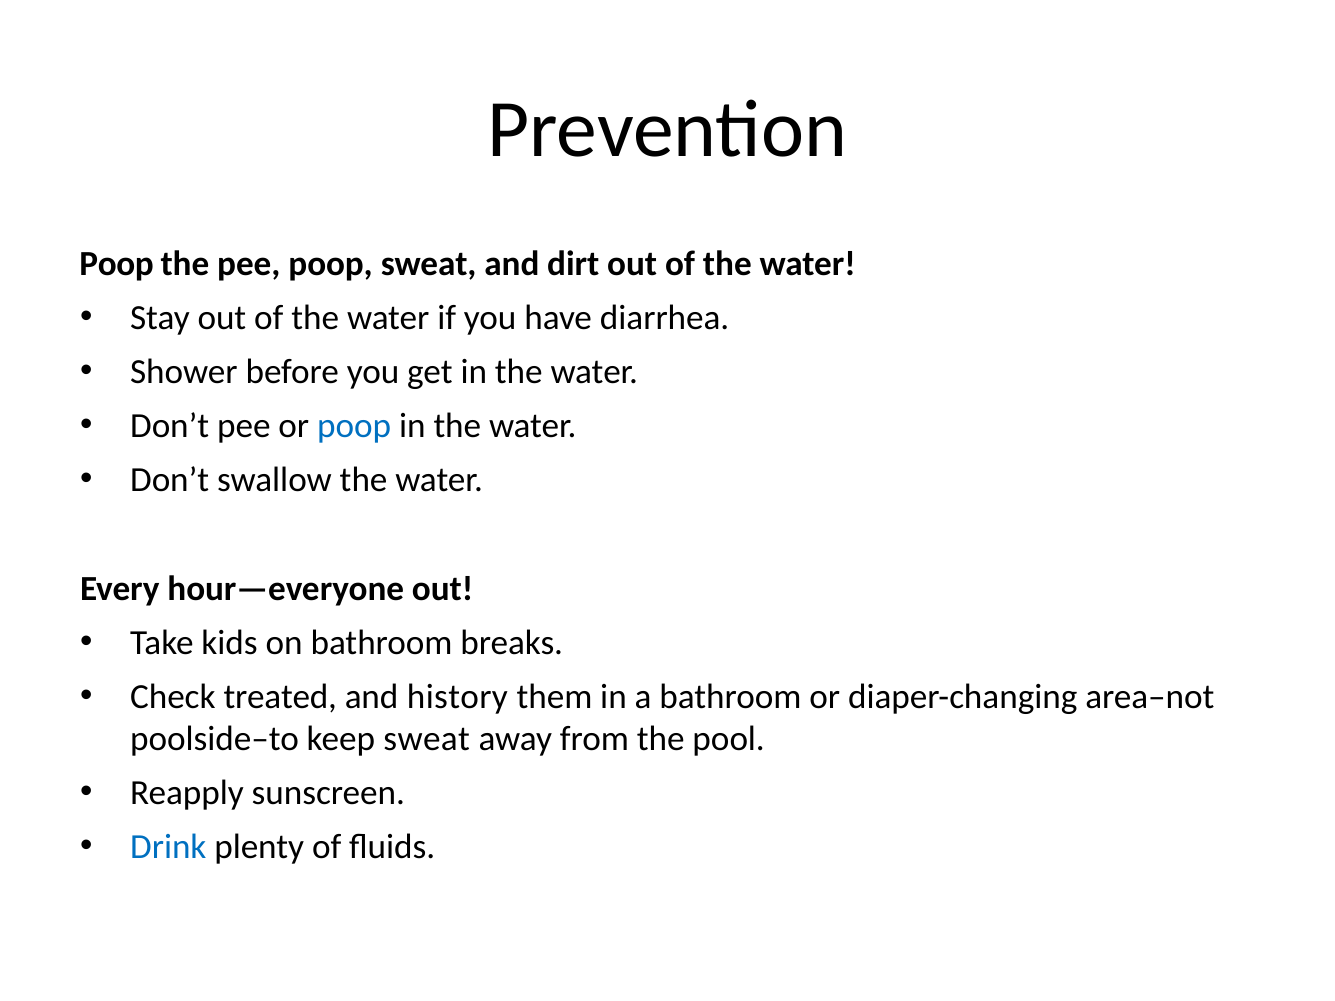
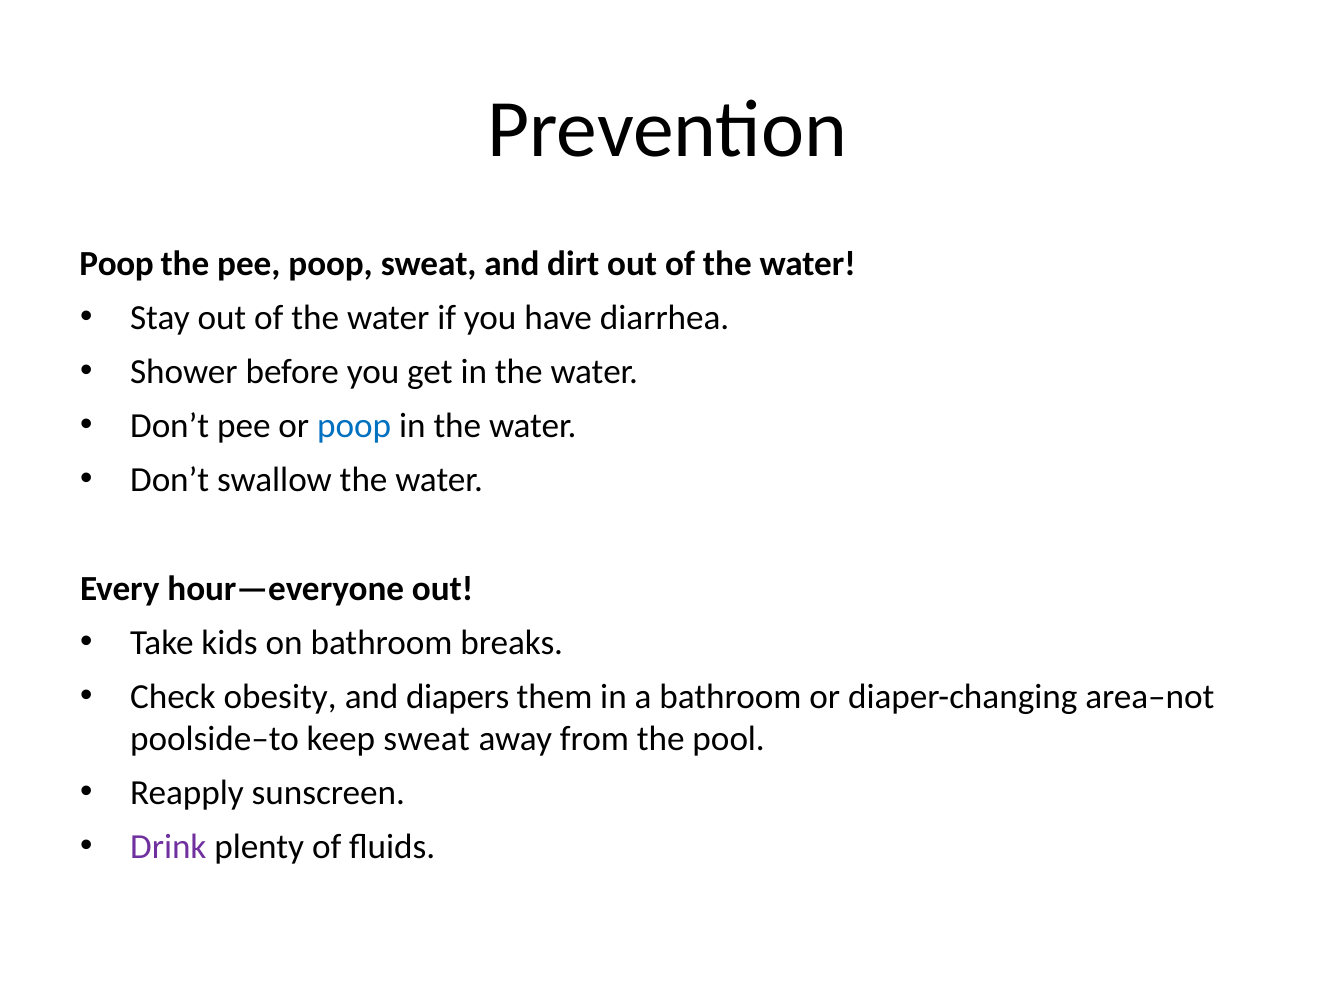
treated: treated -> obesity
history: history -> diapers
Drink colour: blue -> purple
